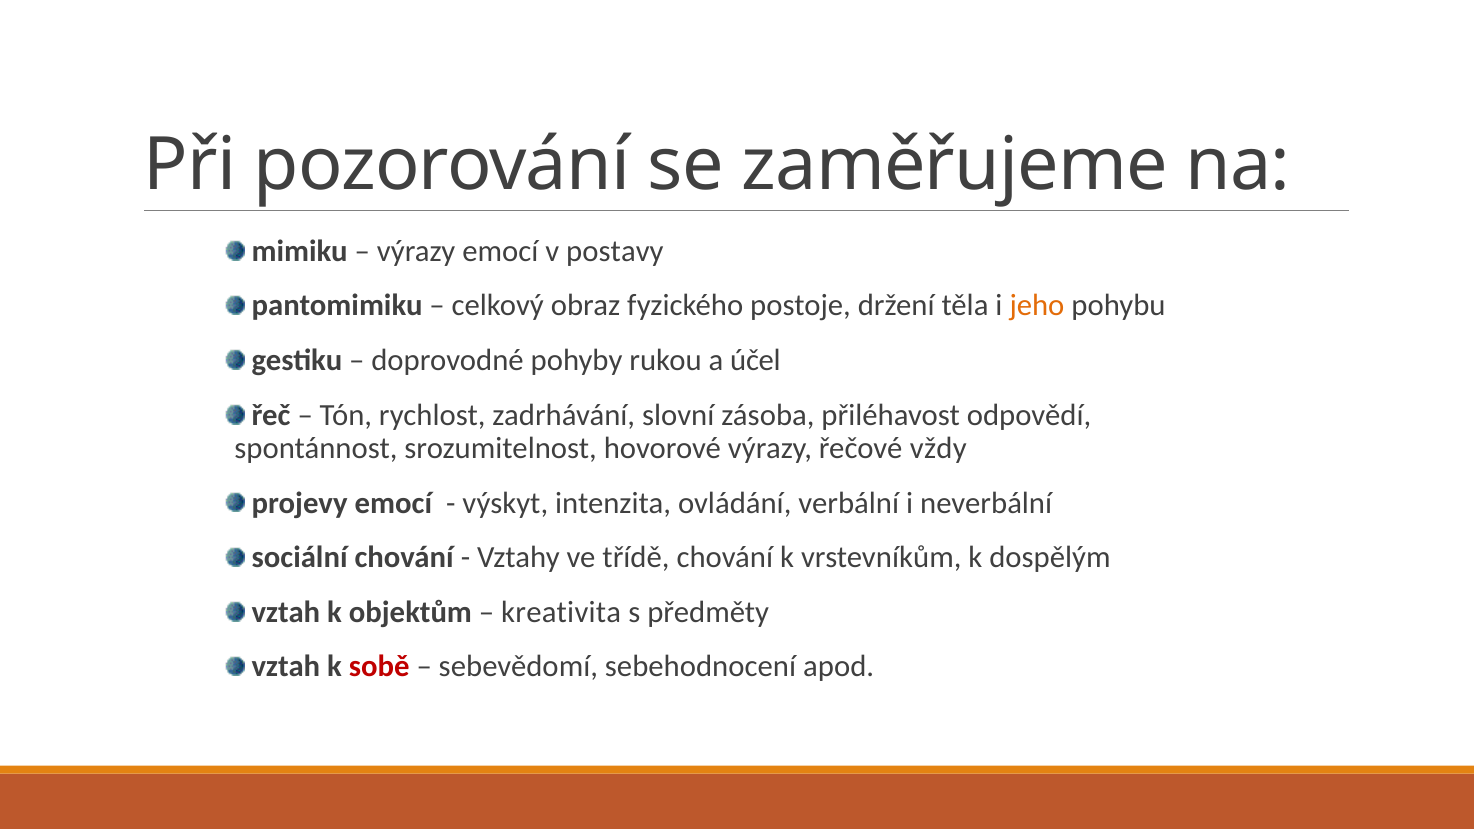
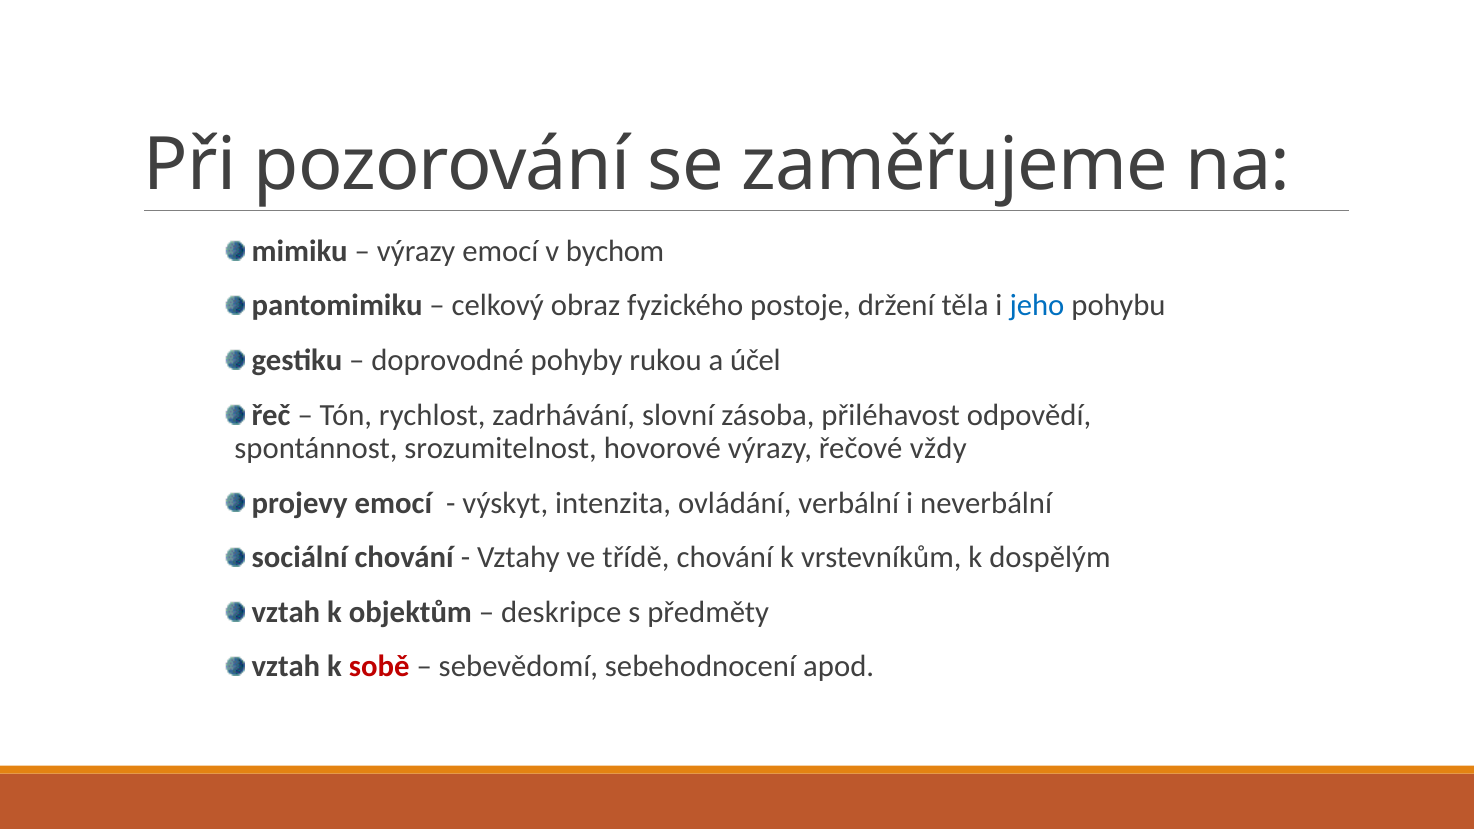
postavy: postavy -> bychom
jeho colour: orange -> blue
kreativita: kreativita -> deskripce
